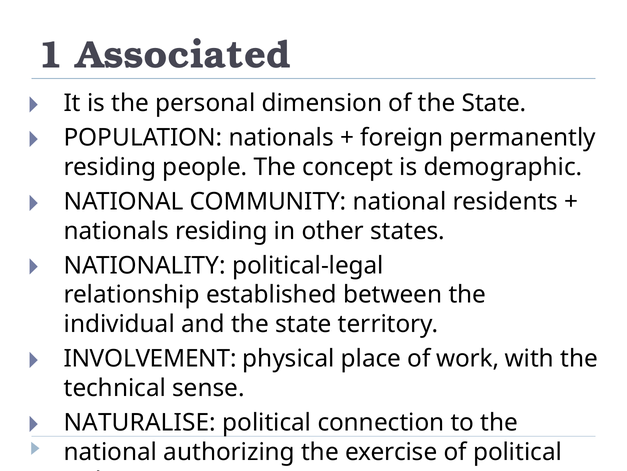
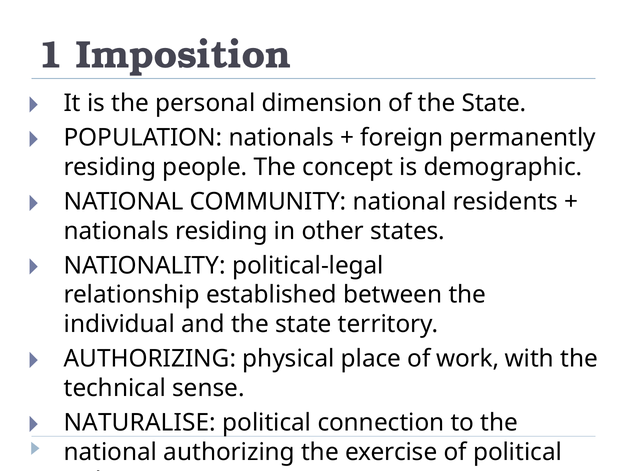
Associated: Associated -> Imposition
INVOLVEMENT at (150, 358): INVOLVEMENT -> AUTHORIZING
